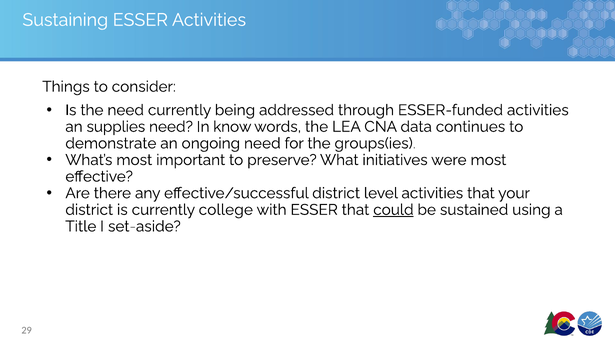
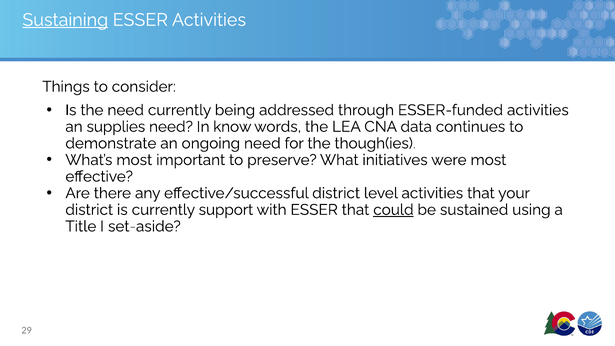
Sustaining underline: none -> present
groups(ies: groups(ies -> though(ies
college: college -> support
